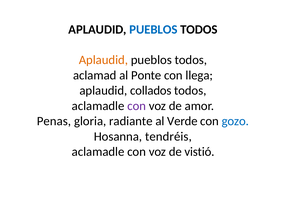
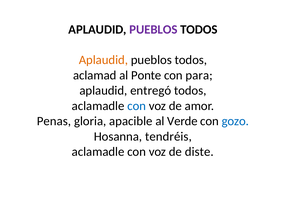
PUEBLOS at (153, 29) colour: blue -> purple
llega: llega -> para
collados: collados -> entregó
con at (137, 106) colour: purple -> blue
radiante: radiante -> apacible
vistió: vistió -> diste
